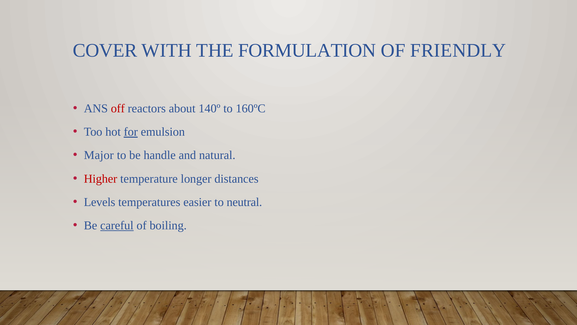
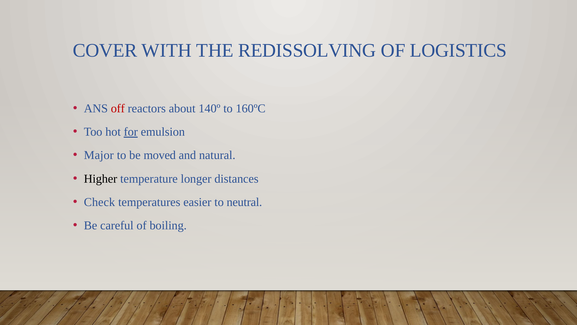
FORMULATION: FORMULATION -> REDISSOLVING
FRIENDLY: FRIENDLY -> LOGISTICS
handle: handle -> moved
Higher colour: red -> black
Levels: Levels -> Check
careful underline: present -> none
